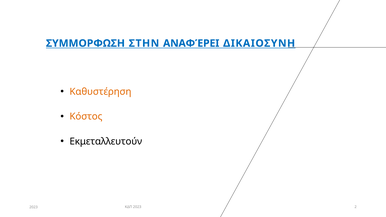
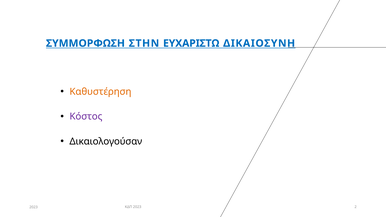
ΑΝΑΦΈΡΕΙ: ΑΝΑΦΈΡΕΙ -> ΕΥΧΑΡΙΣΤΩ
Κόστος colour: orange -> purple
Εκμεταλλευτούν: Εκμεταλλευτούν -> Δικαιολογούσαν
